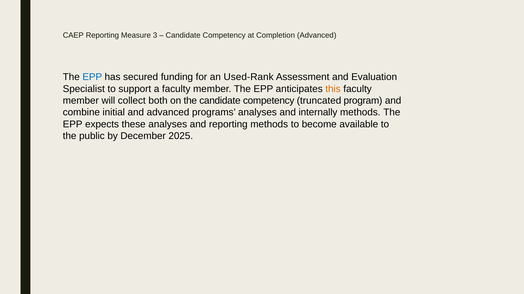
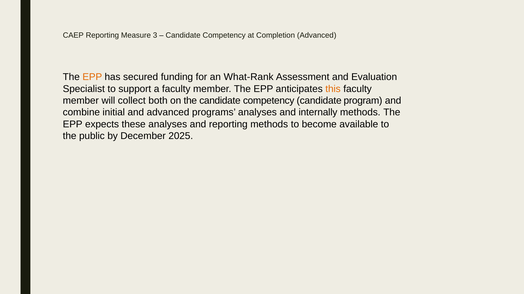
EPP at (92, 77) colour: blue -> orange
Used-Rank: Used-Rank -> What-Rank
competency truncated: truncated -> candidate
